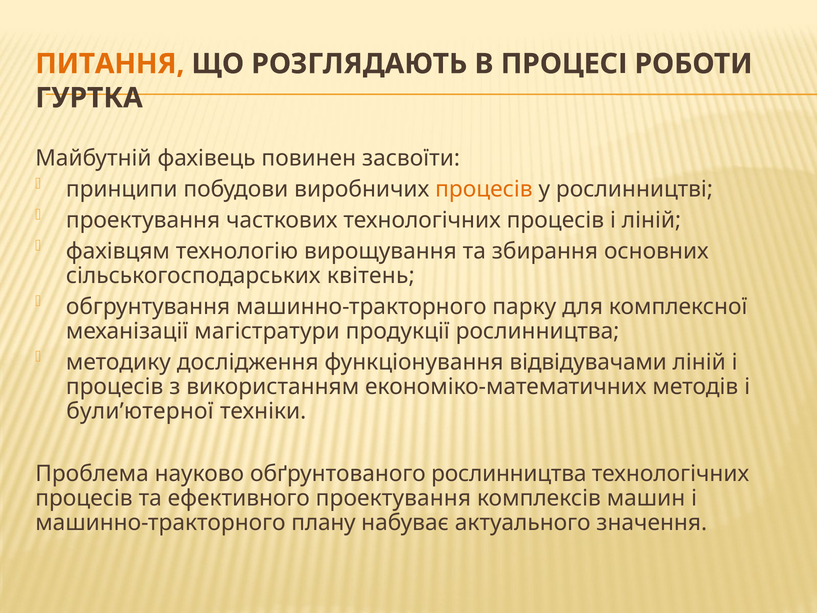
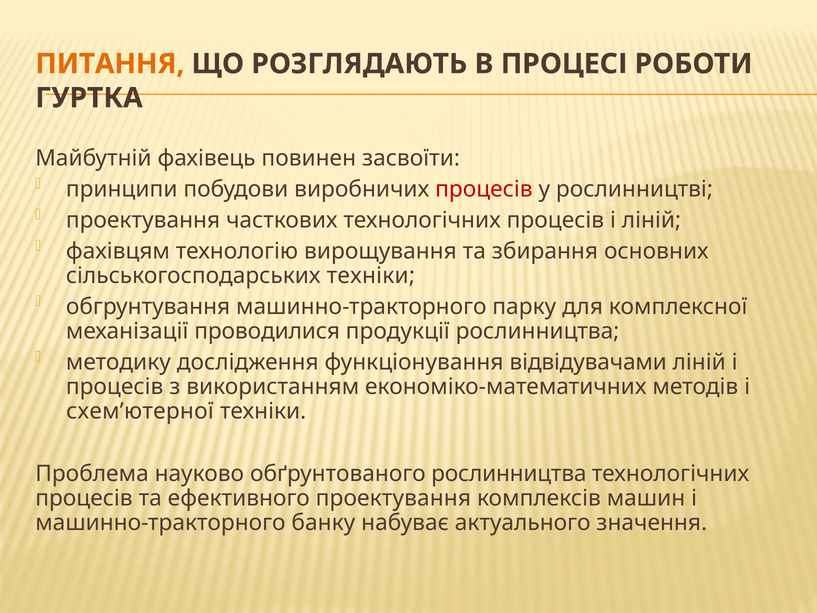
процесів at (484, 189) colour: orange -> red
сільськогосподарських квітень: квітень -> техніки
магістратури: магістратури -> проводилися
були’ютерної: були’ютерної -> схем’ютерної
плану: плану -> банку
